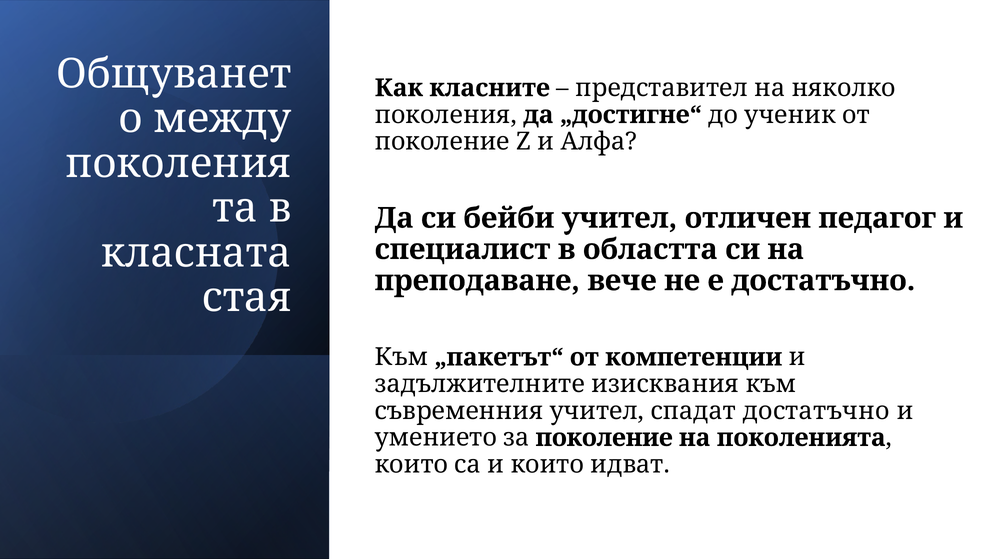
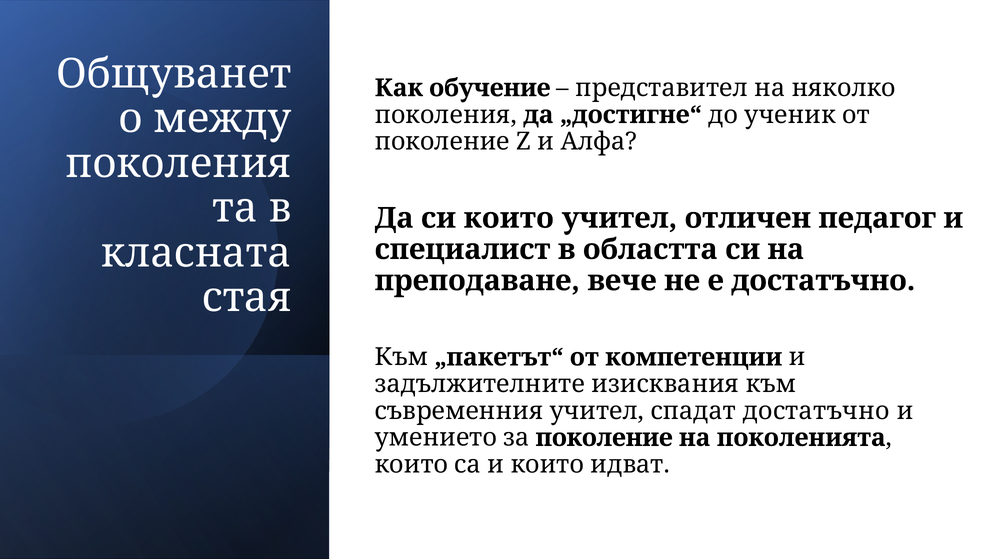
класните: класните -> обучение
си бейби: бейби -> които
